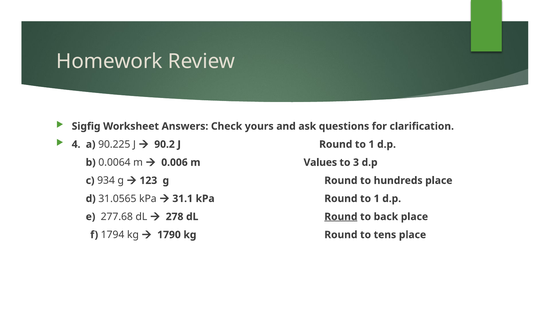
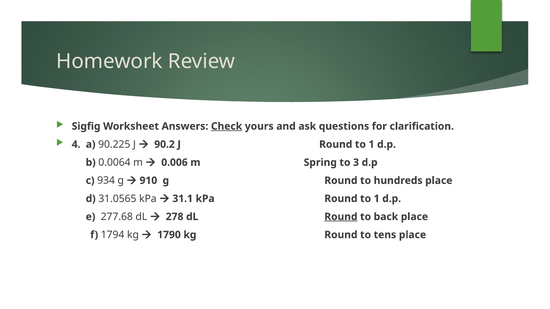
Check underline: none -> present
Values: Values -> Spring
123: 123 -> 910
